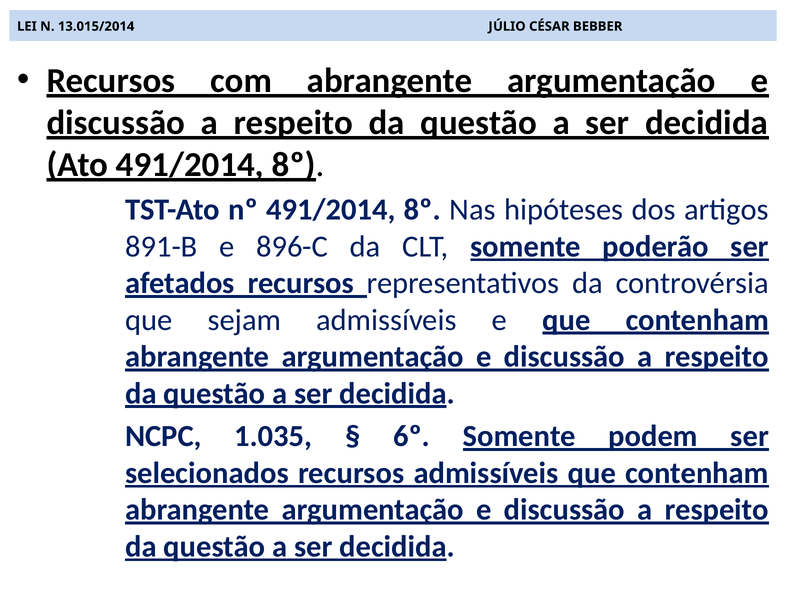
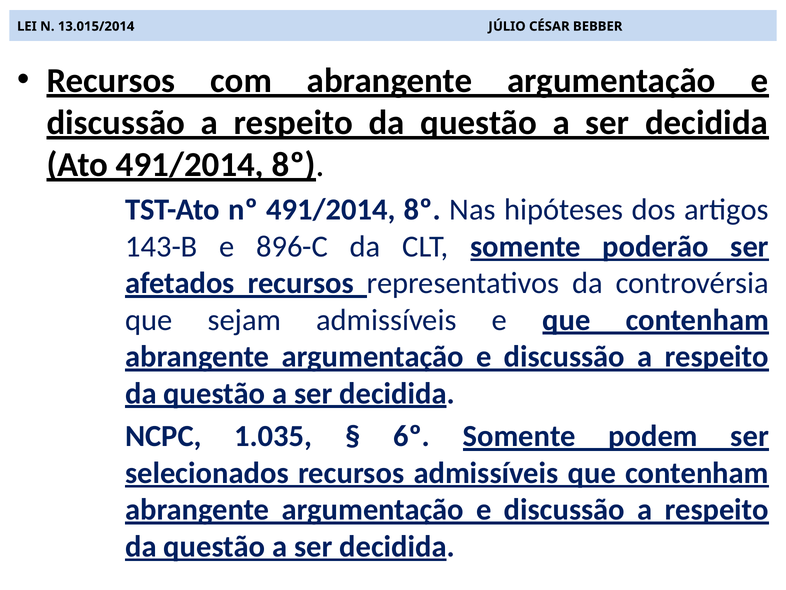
891-B: 891-B -> 143-B
